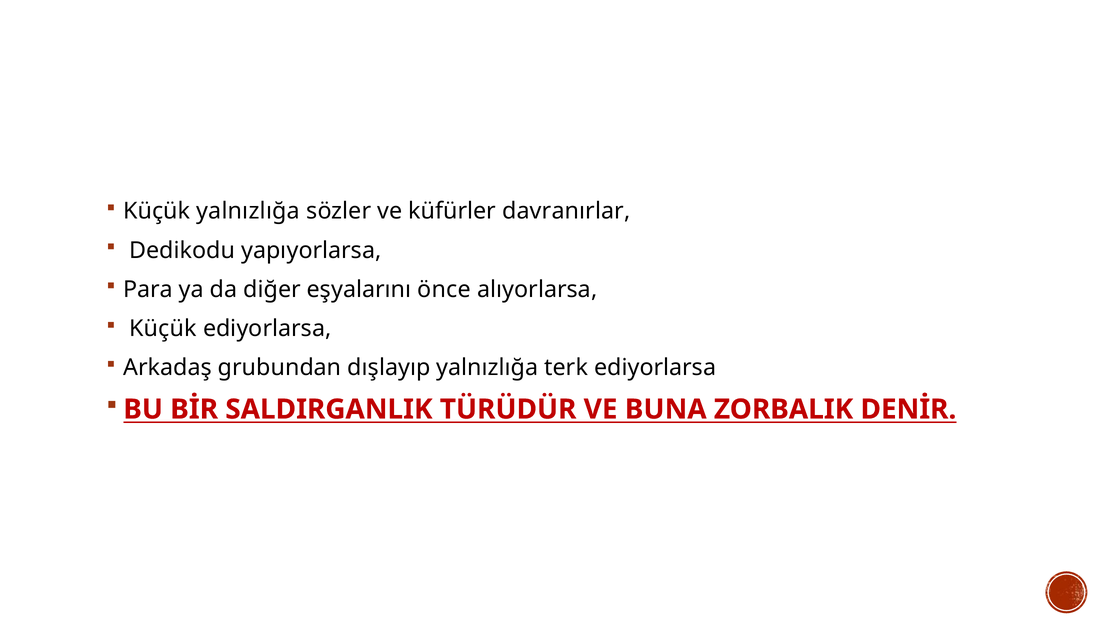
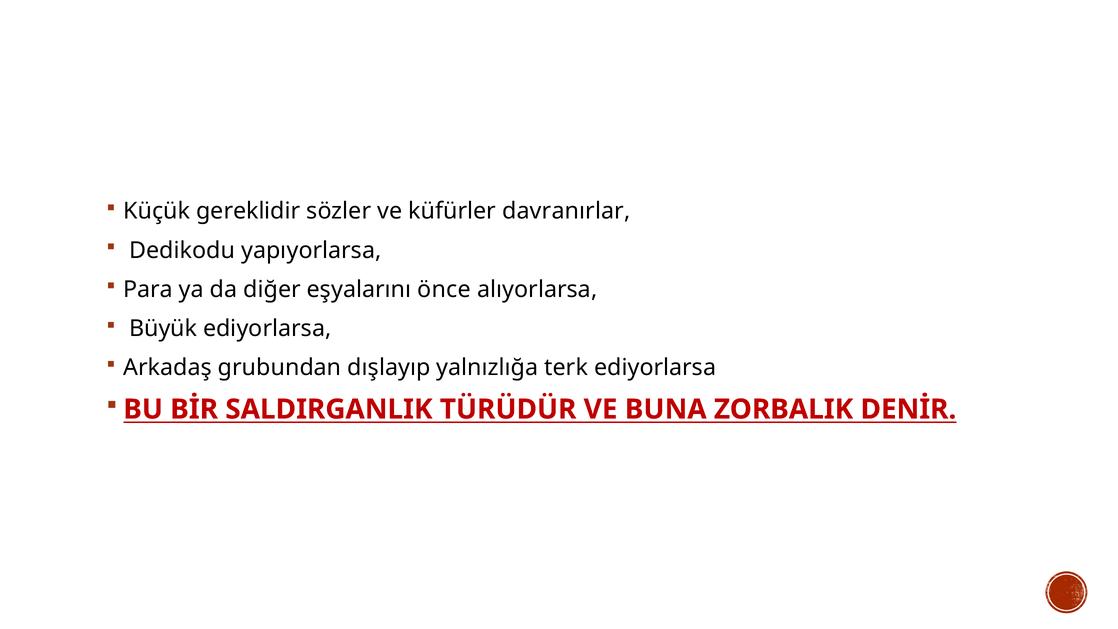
Küçük yalnızlığa: yalnızlığa -> gereklidir
Küçük at (163, 329): Küçük -> Büyük
